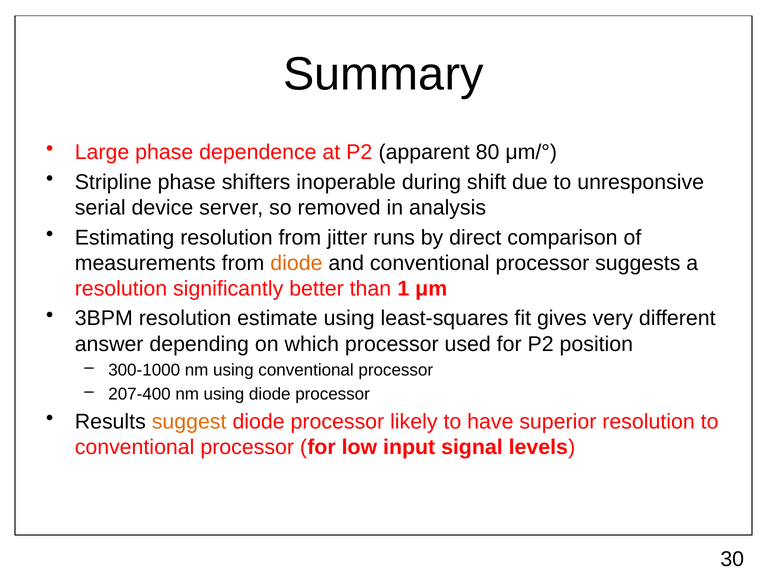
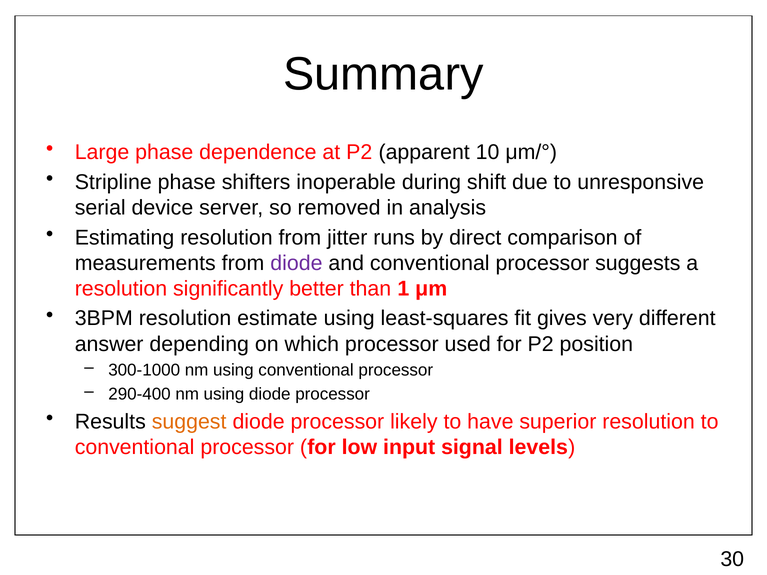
80: 80 -> 10
diode at (296, 263) colour: orange -> purple
207-400: 207-400 -> 290-400
